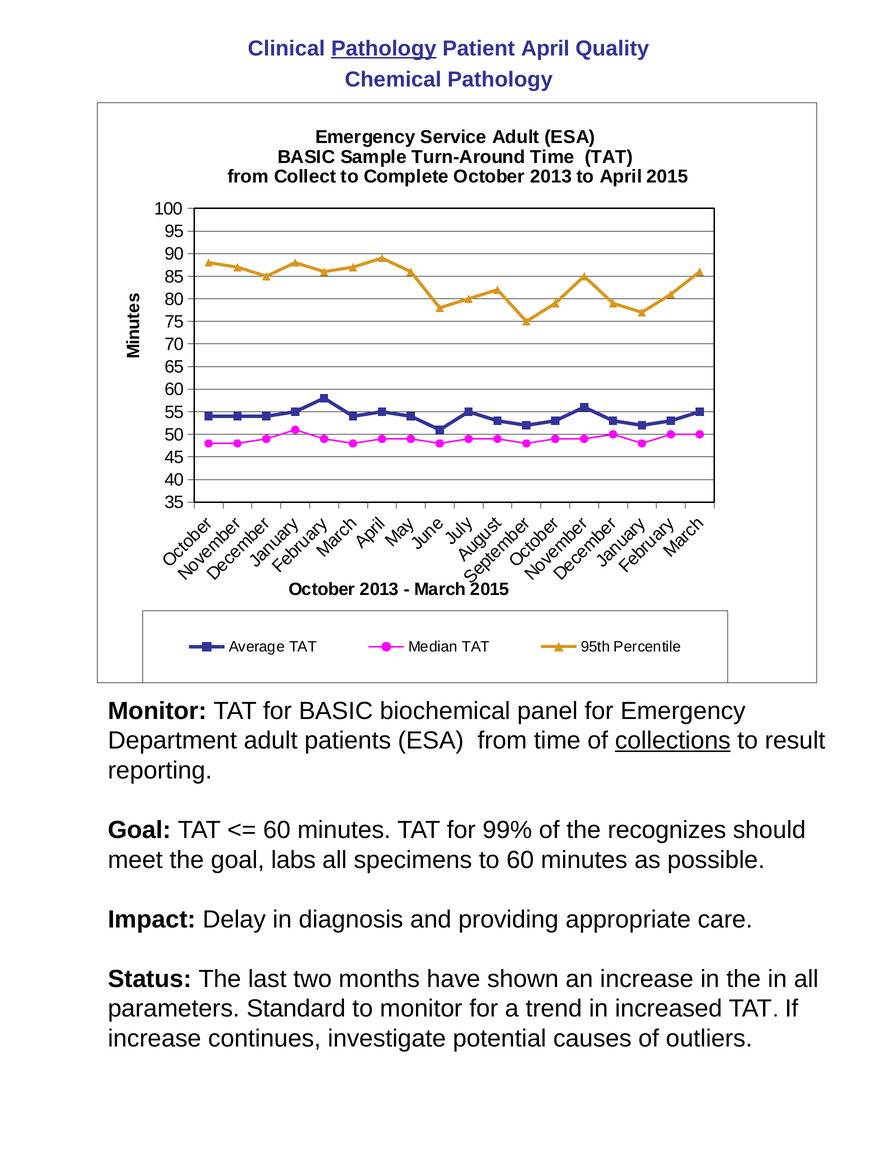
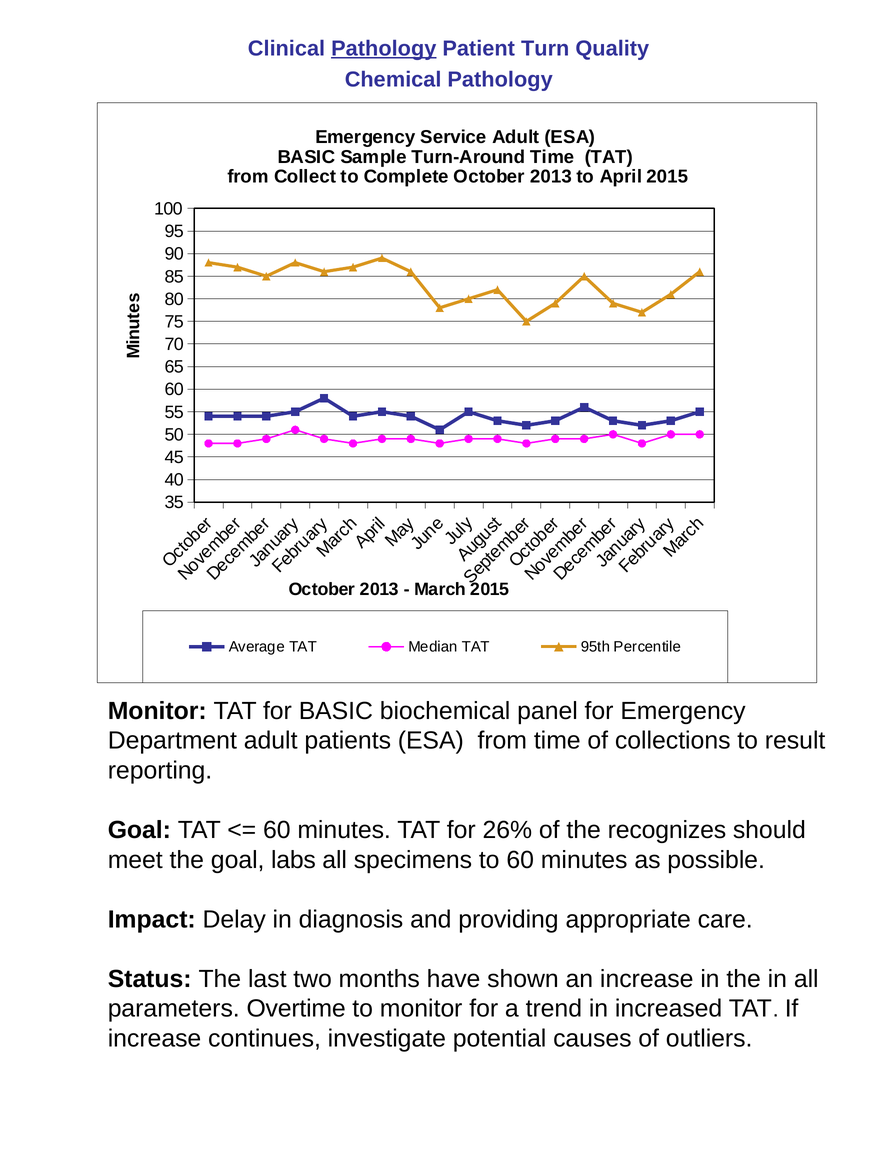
Patient April: April -> Turn
collections underline: present -> none
99%: 99% -> 26%
Standard: Standard -> Overtime
